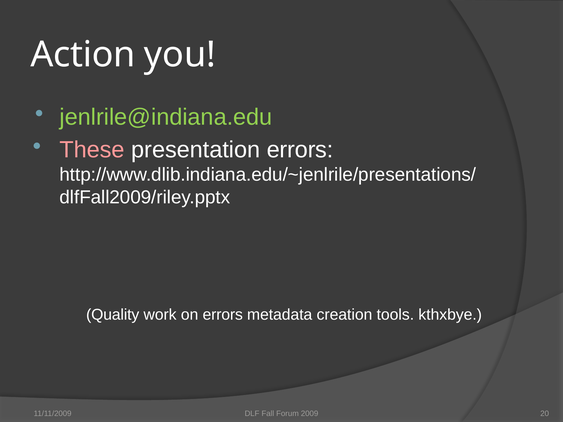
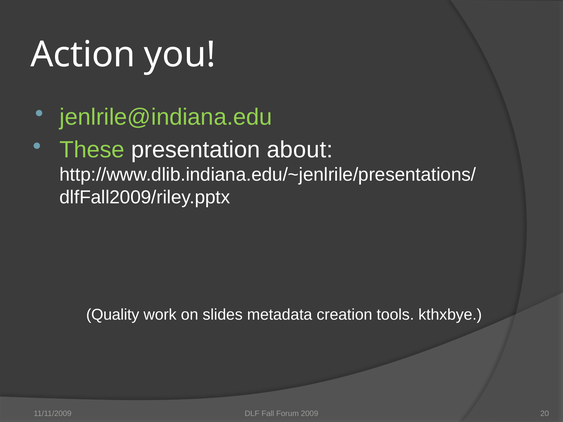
These colour: pink -> light green
presentation errors: errors -> about
on errors: errors -> slides
